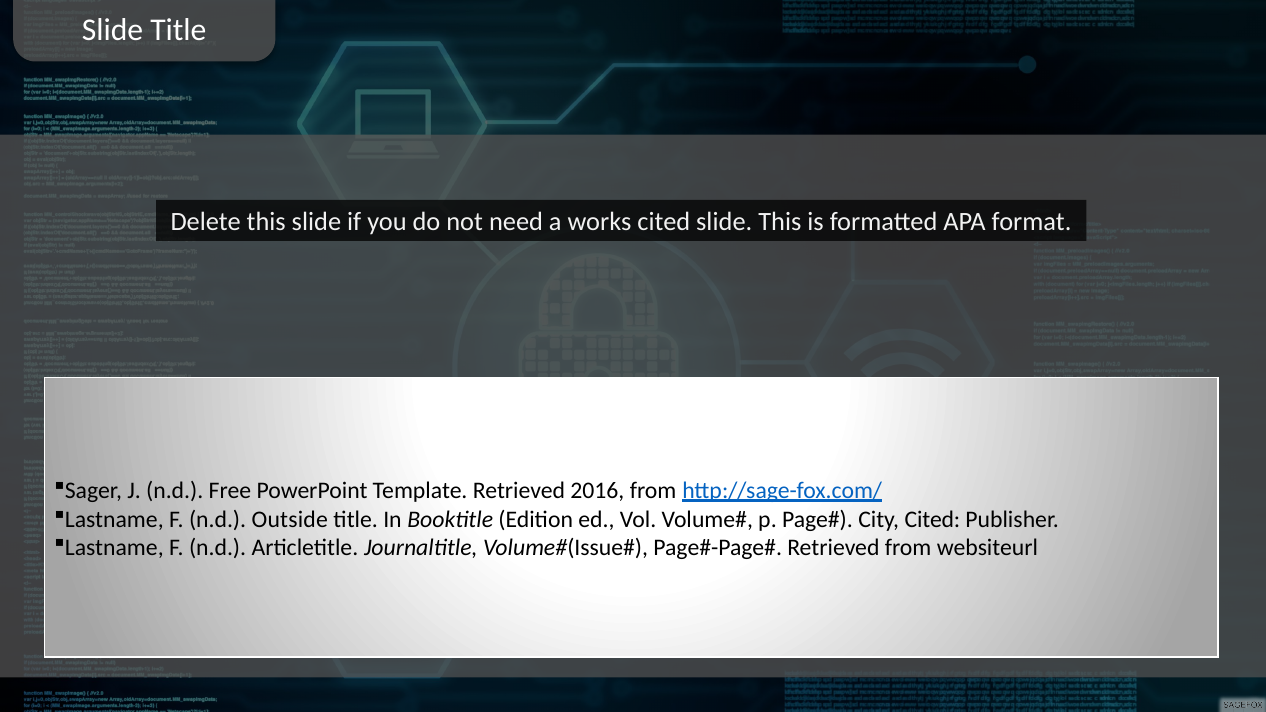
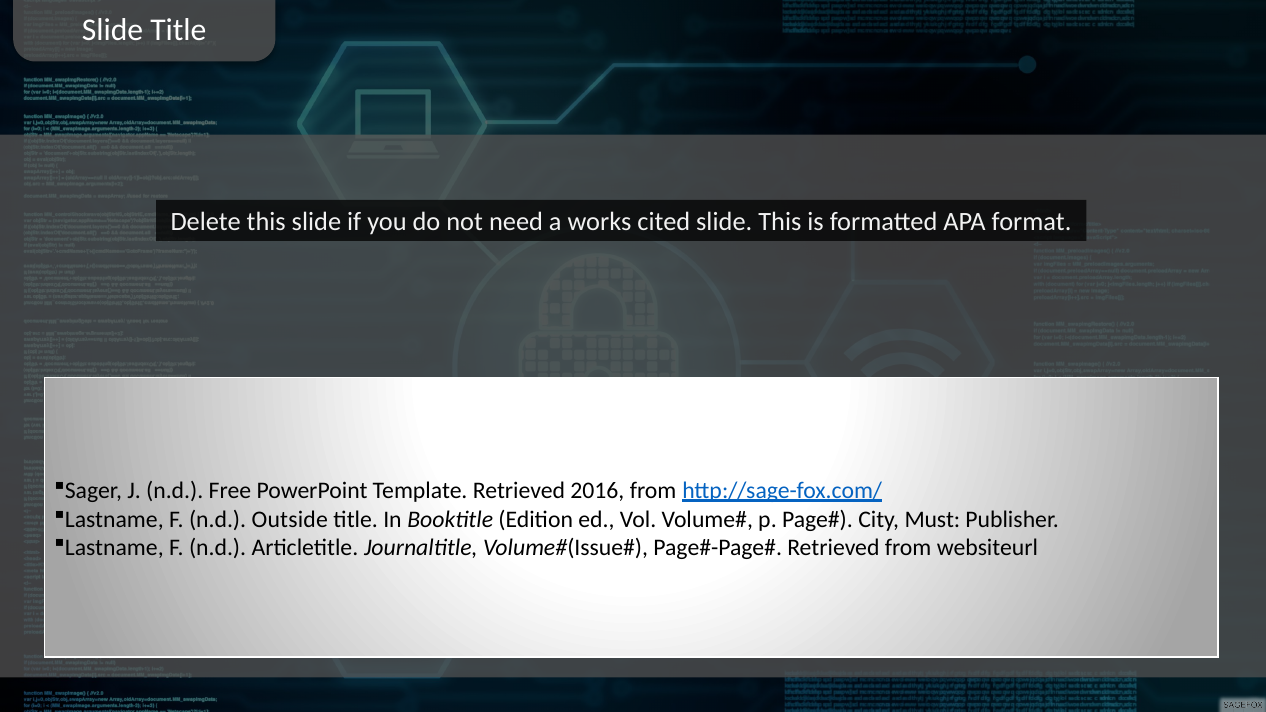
City Cited: Cited -> Must
